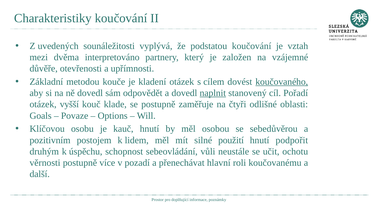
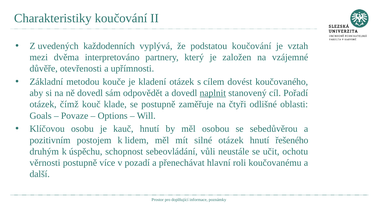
sounáležitosti: sounáležitosti -> každodenních
koučovaného underline: present -> none
vyšší: vyšší -> čímž
silné použití: použití -> otázek
podpořit: podpořit -> řešeného
